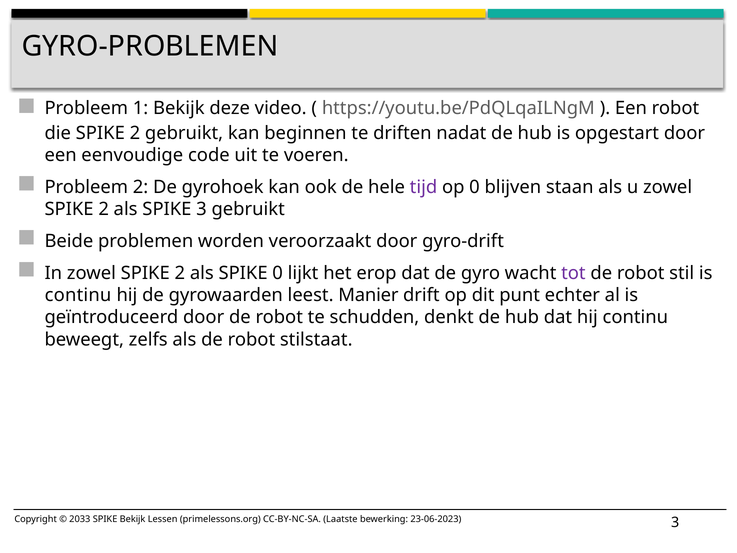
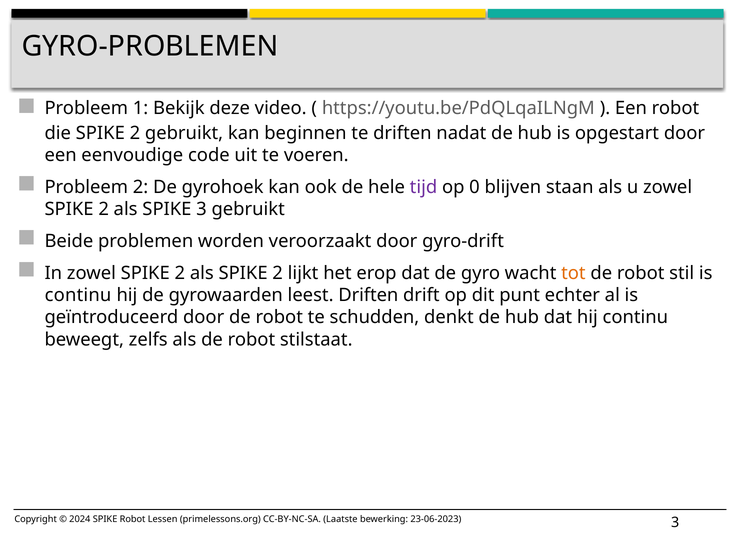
als SPIKE 0: 0 -> 2
tot colour: purple -> orange
leest Manier: Manier -> Driften
2033: 2033 -> 2024
SPIKE Bekijk: Bekijk -> Robot
